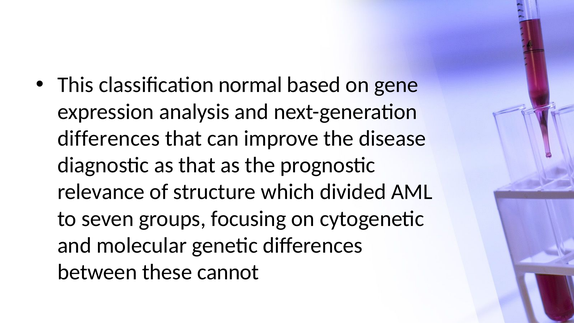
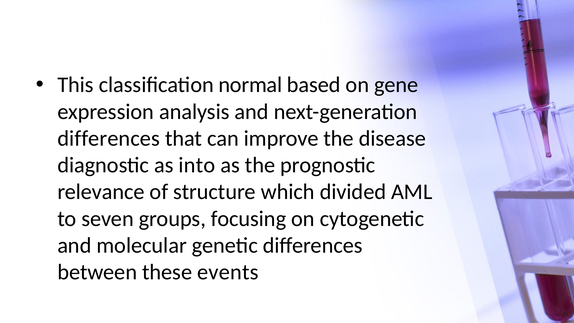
as that: that -> into
cannot: cannot -> events
